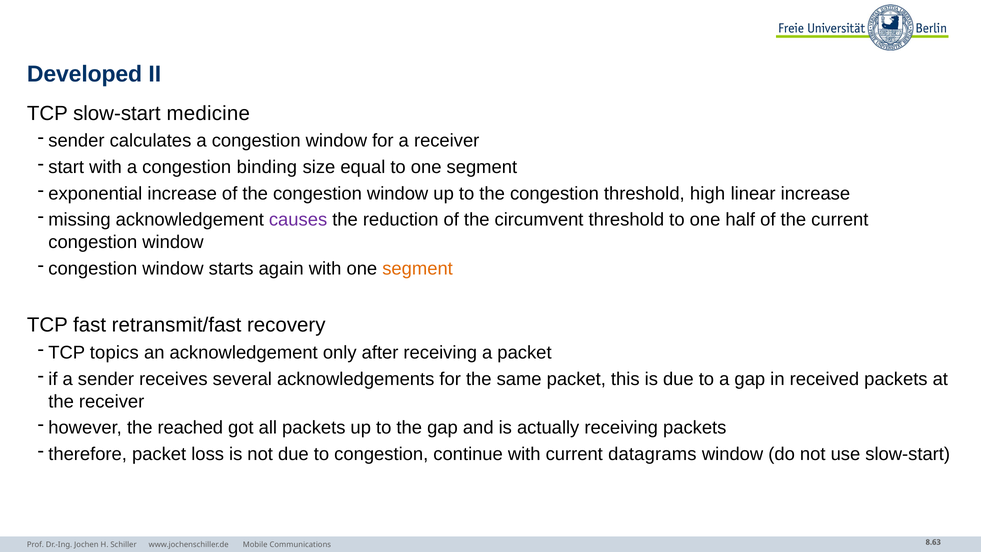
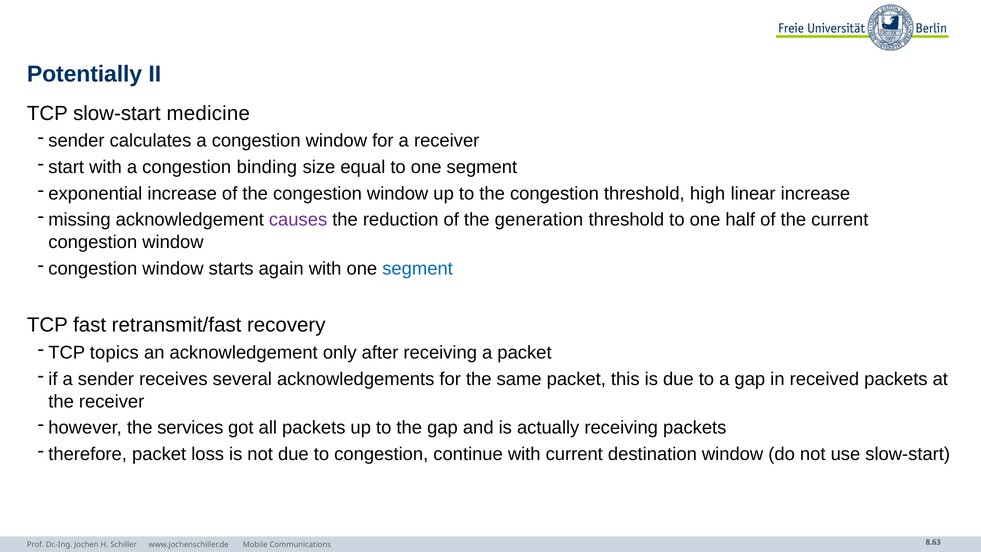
Developed: Developed -> Potentially
circumvent: circumvent -> generation
segment at (418, 269) colour: orange -> blue
reached: reached -> services
datagrams: datagrams -> destination
